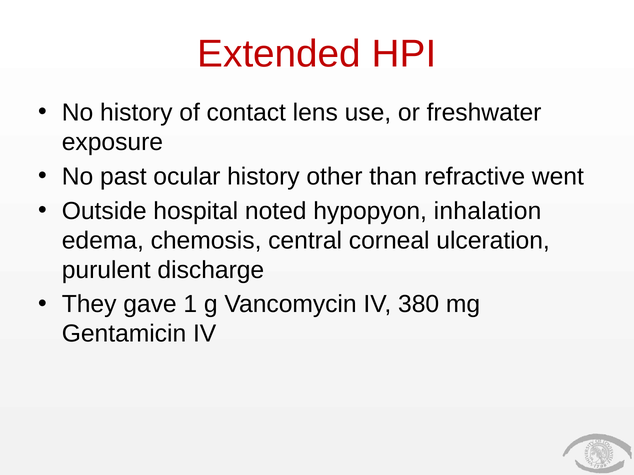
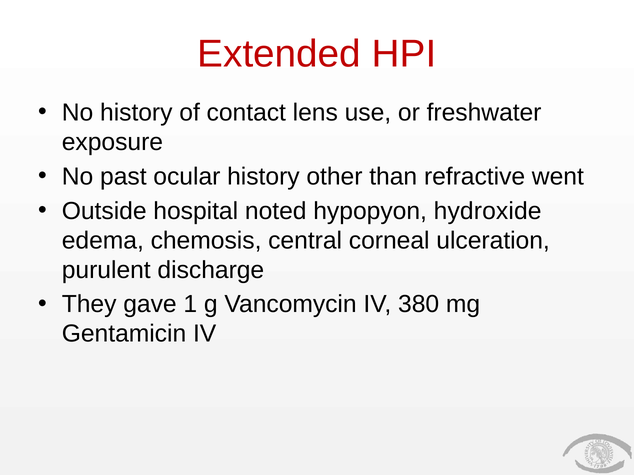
inhalation: inhalation -> hydroxide
